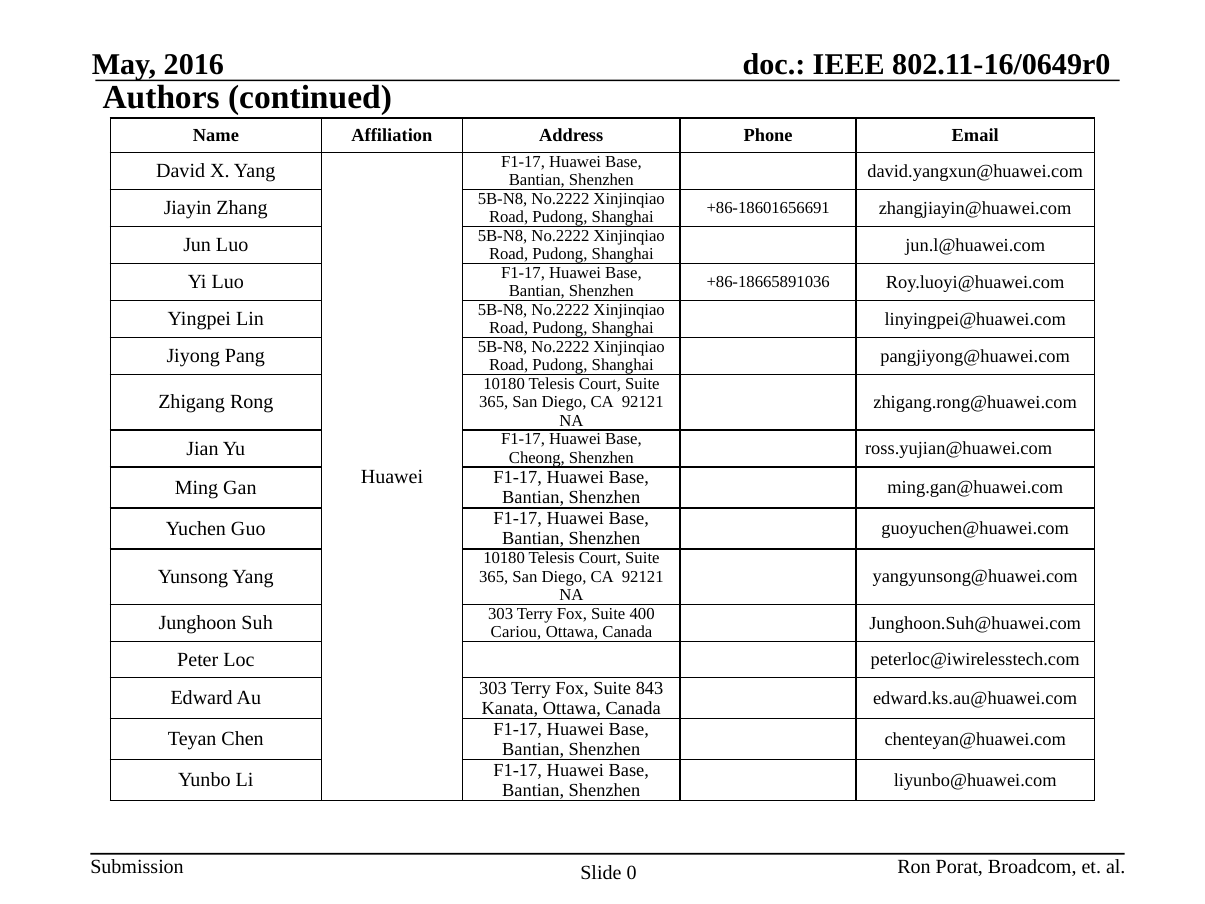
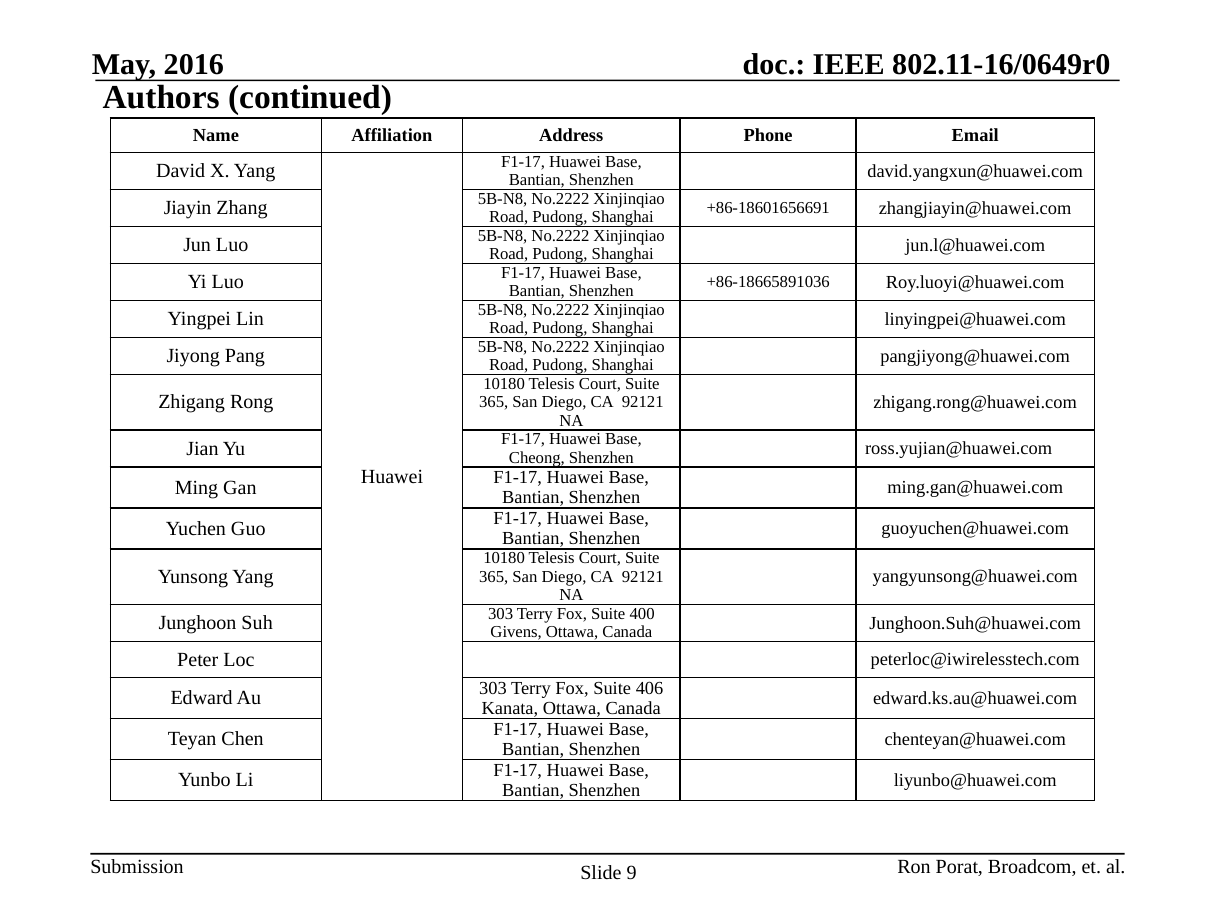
Cariou: Cariou -> Givens
843: 843 -> 406
0: 0 -> 9
